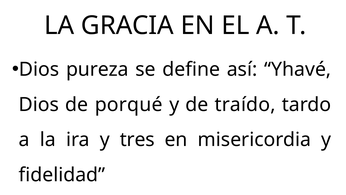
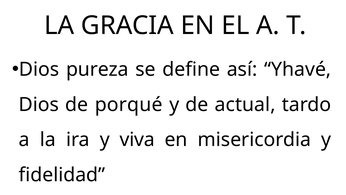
traído: traído -> actual
tres: tres -> viva
